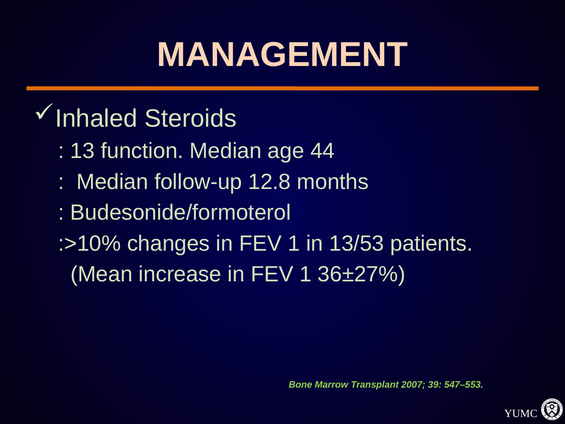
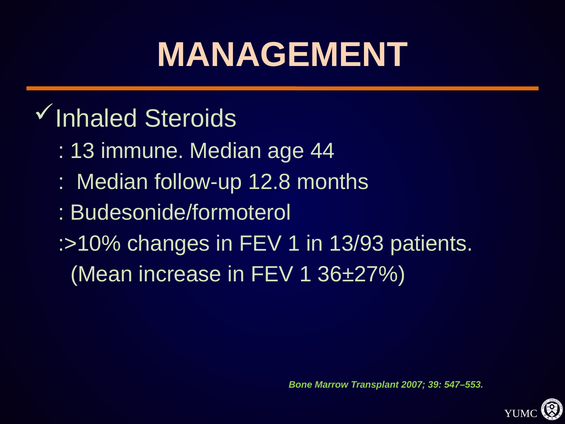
function: function -> immune
13/53: 13/53 -> 13/93
